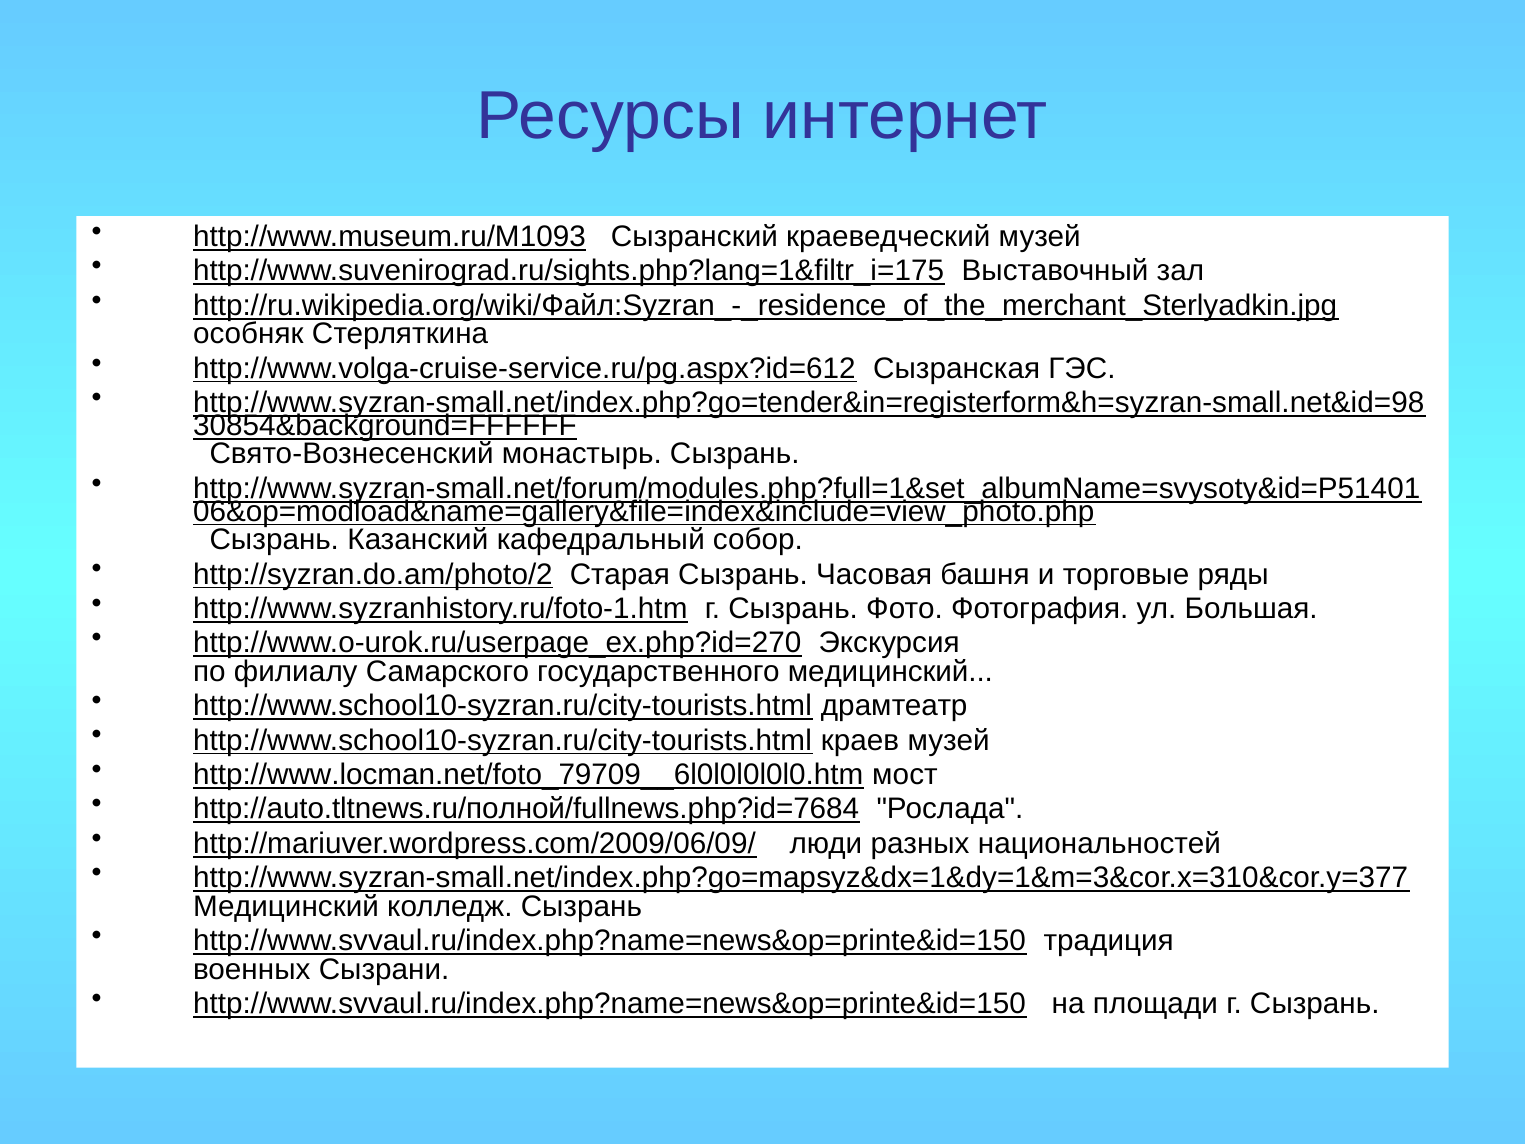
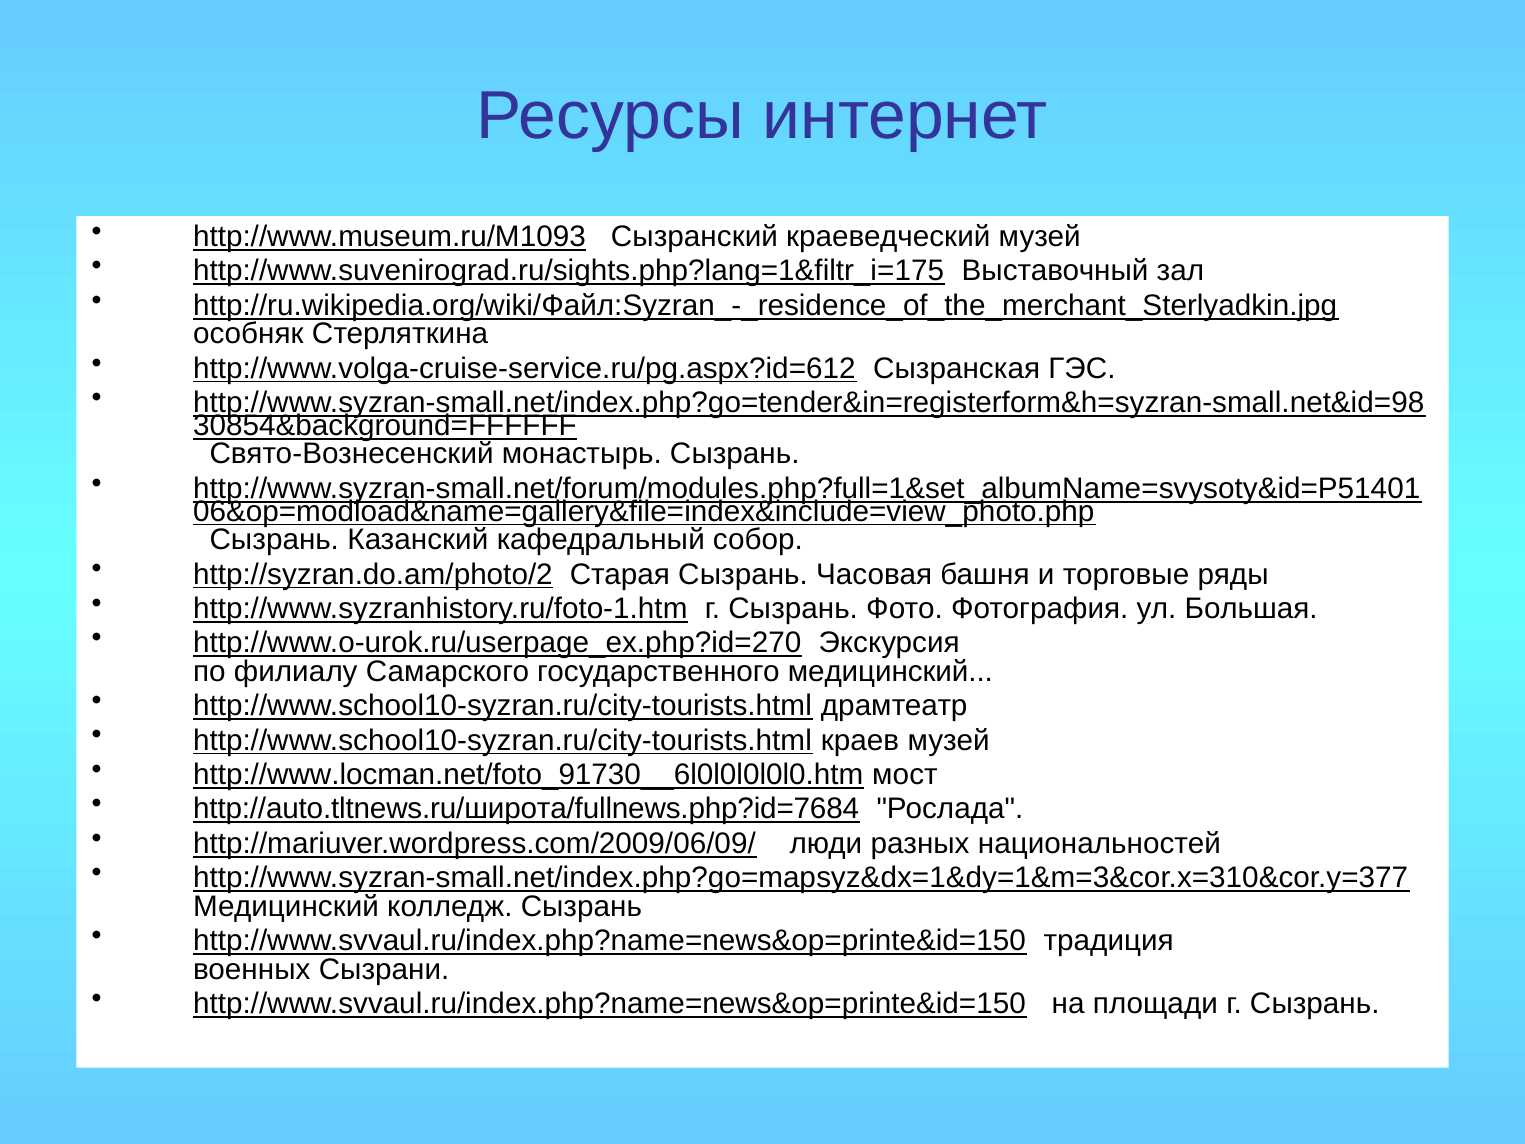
http://www.locman.net/foto_79709__6l0l0l0l0l0.htm: http://www.locman.net/foto_79709__6l0l0l0l0l0.htm -> http://www.locman.net/foto_91730__6l0l0l0l0l0.htm
http://auto.tltnews.ru/полной/fullnews.php?id=7684: http://auto.tltnews.ru/полной/fullnews.php?id=7684 -> http://auto.tltnews.ru/широта/fullnews.php?id=7684
